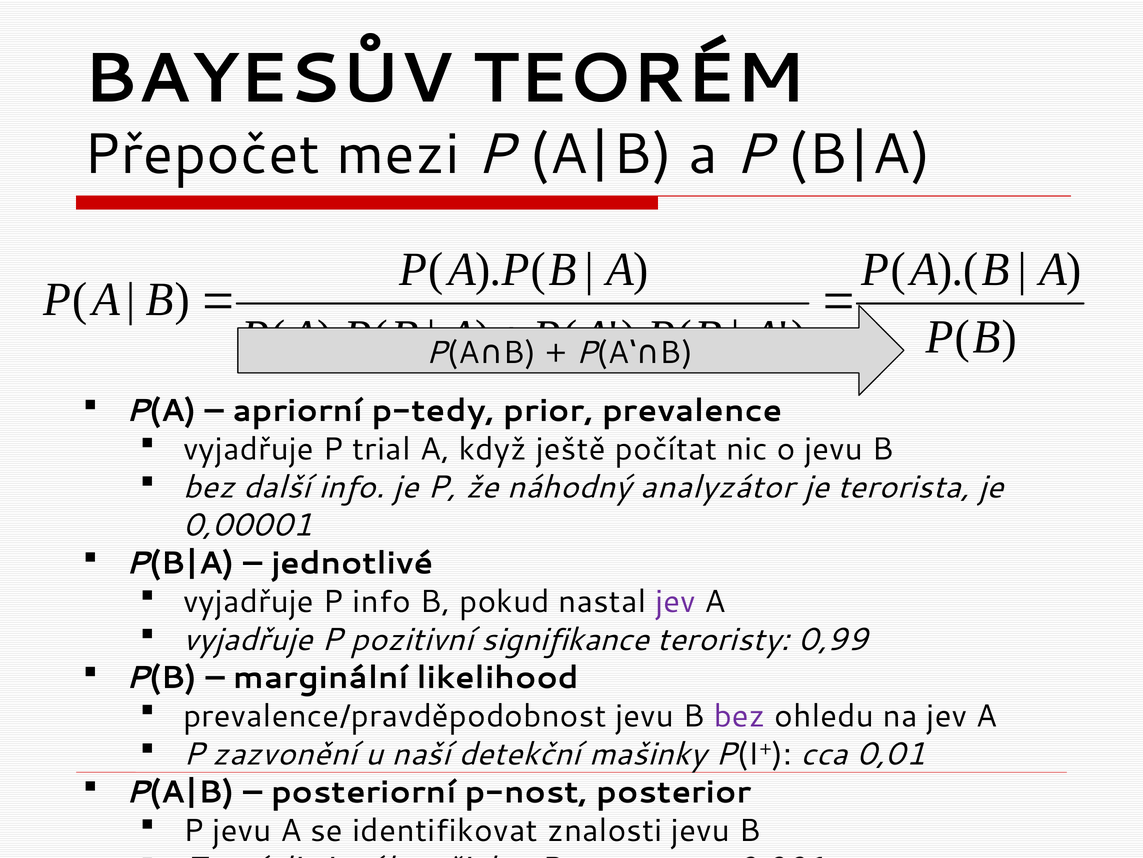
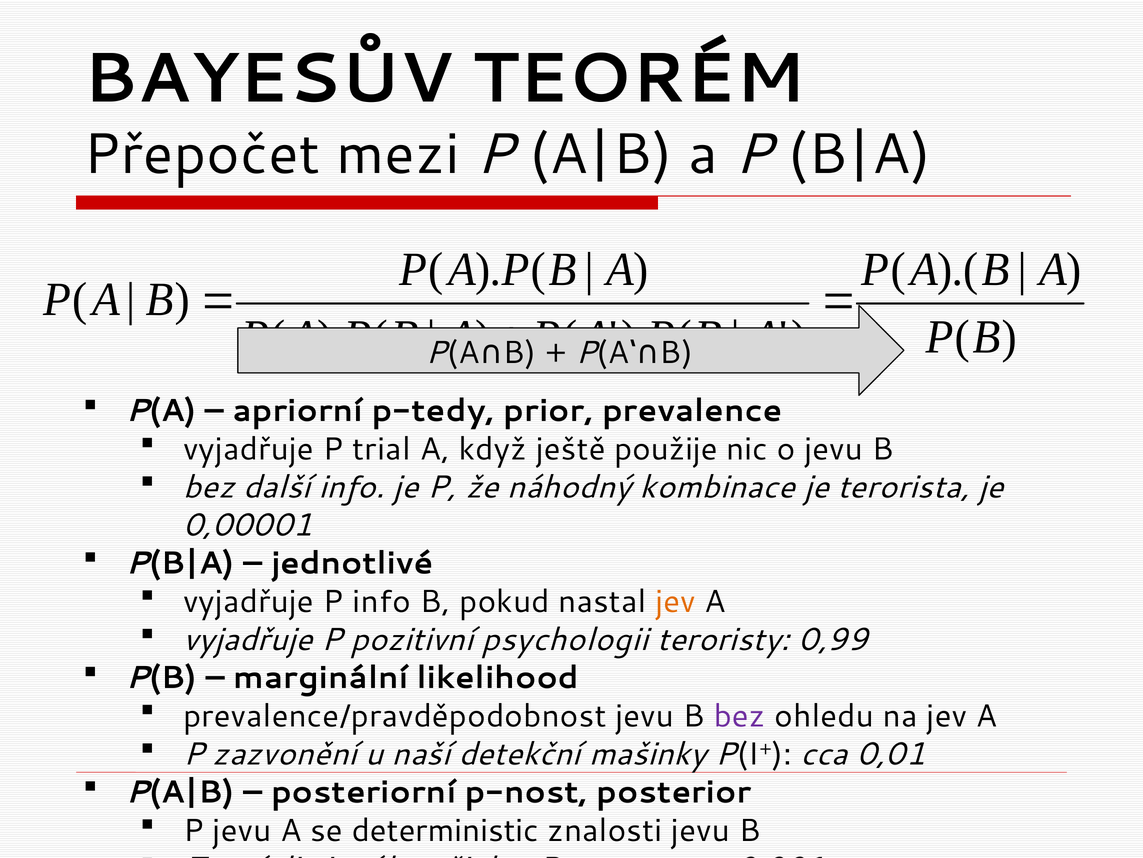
počítat: počítat -> použije
analyzátor: analyzátor -> kombinace
jev at (675, 601) colour: purple -> orange
signifikance: signifikance -> psychologii
identifikovat: identifikovat -> deterministic
